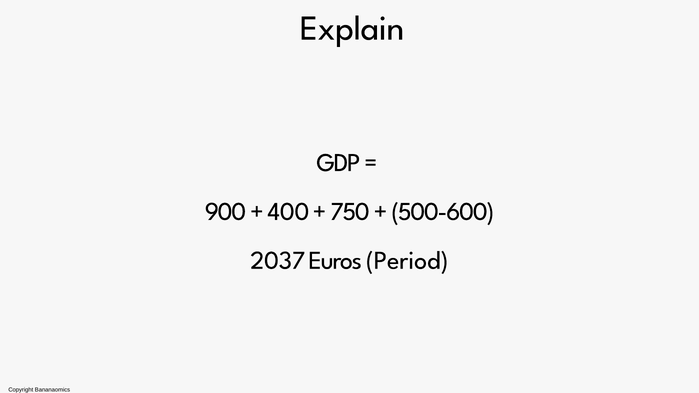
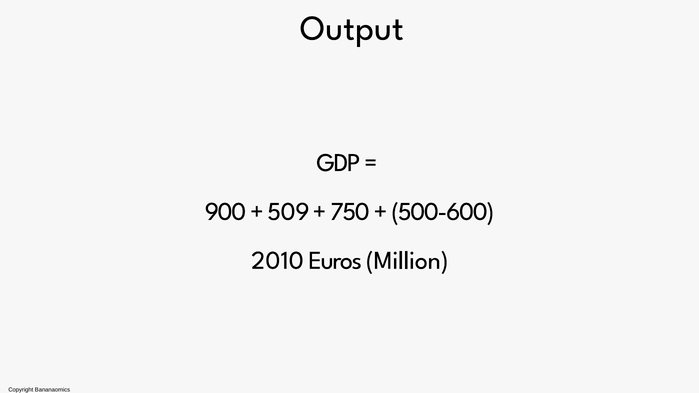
Explain: Explain -> Output
400: 400 -> 509
2037: 2037 -> 2010
Period: Period -> Million
